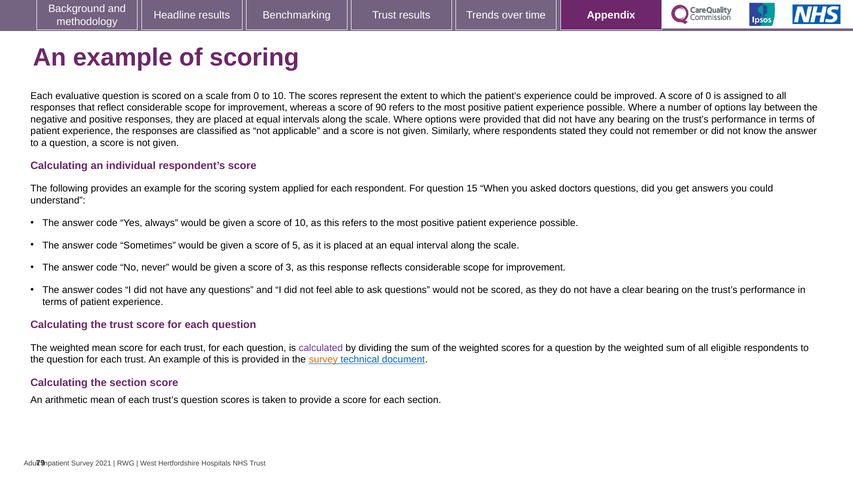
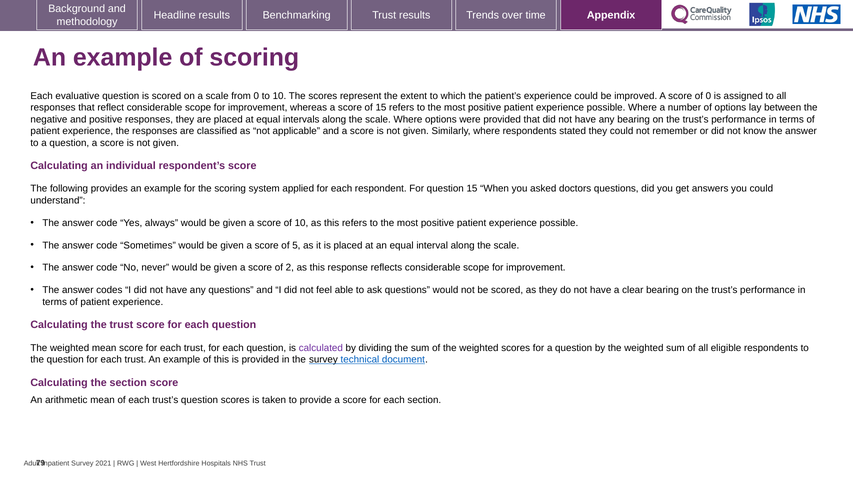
of 90: 90 -> 15
3: 3 -> 2
survey at (323, 359) colour: orange -> black
